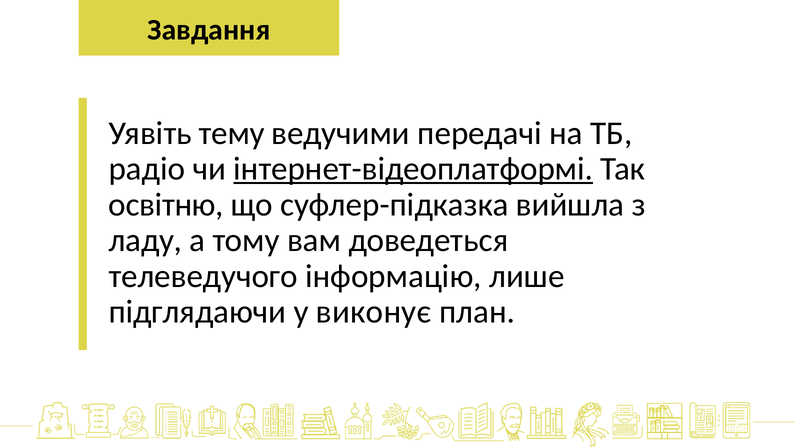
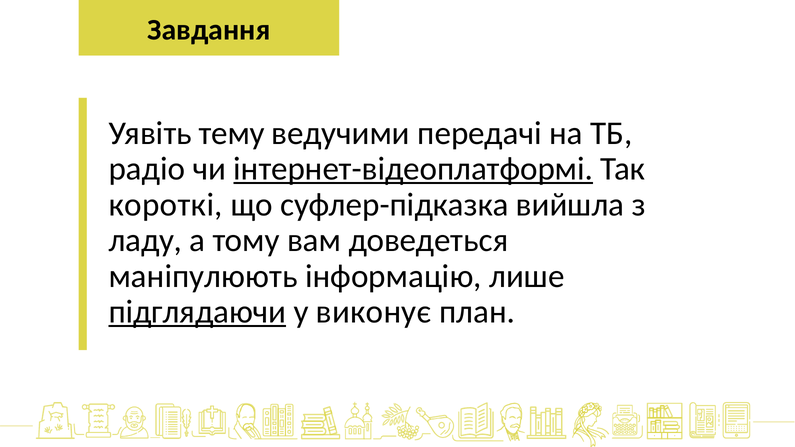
освітню: освітню -> короткі
телеведучого: телеведучого -> маніпулюють
підглядаючи underline: none -> present
